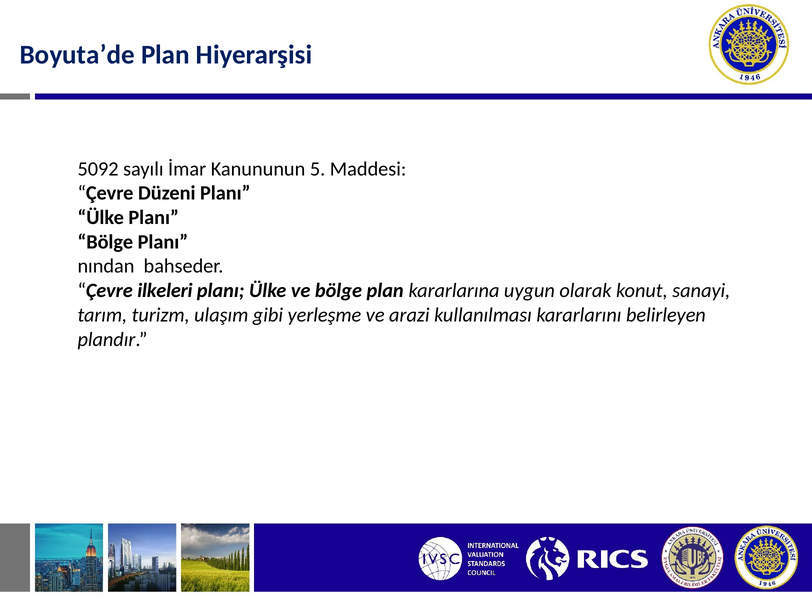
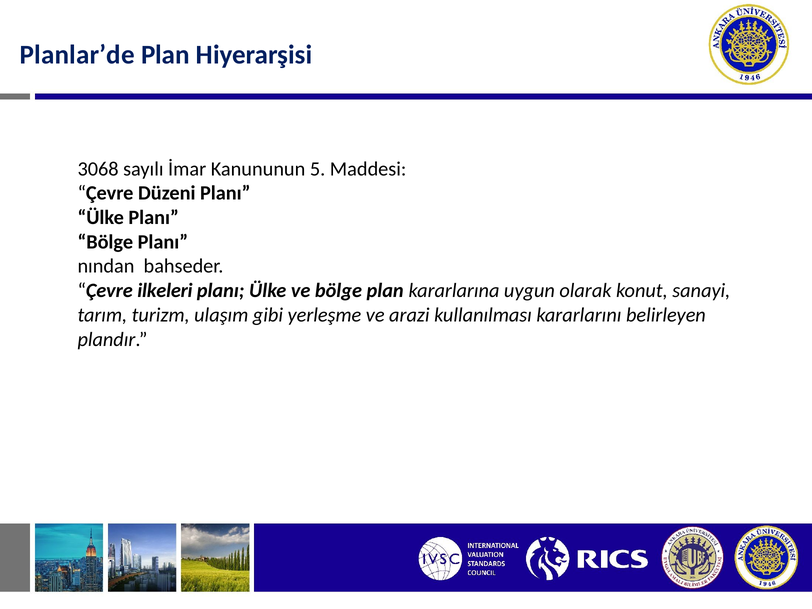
Boyuta’de: Boyuta’de -> Planlar’de
5092: 5092 -> 3068
